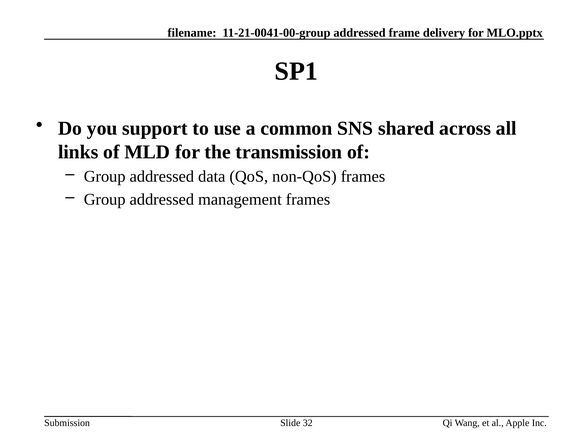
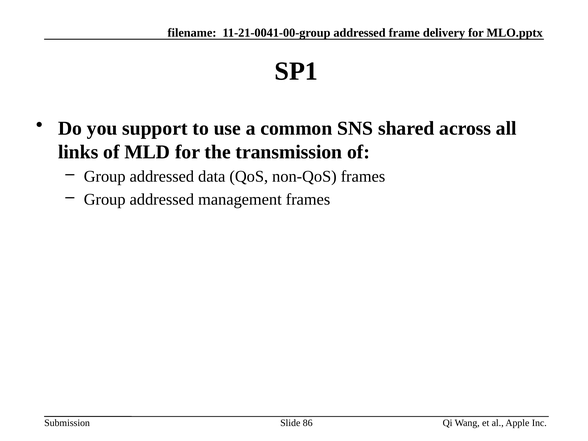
32: 32 -> 86
